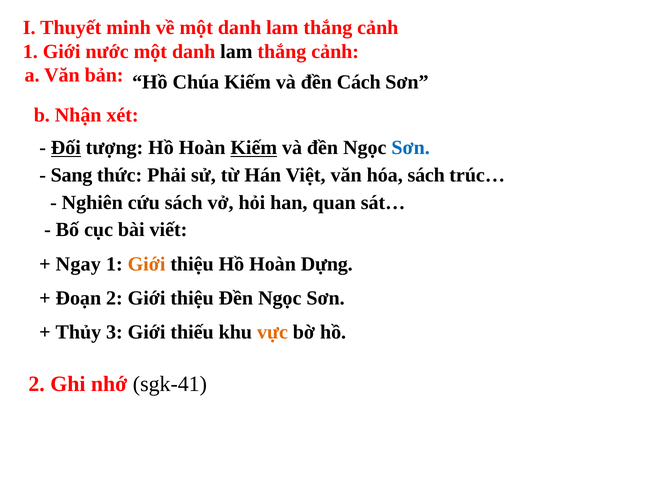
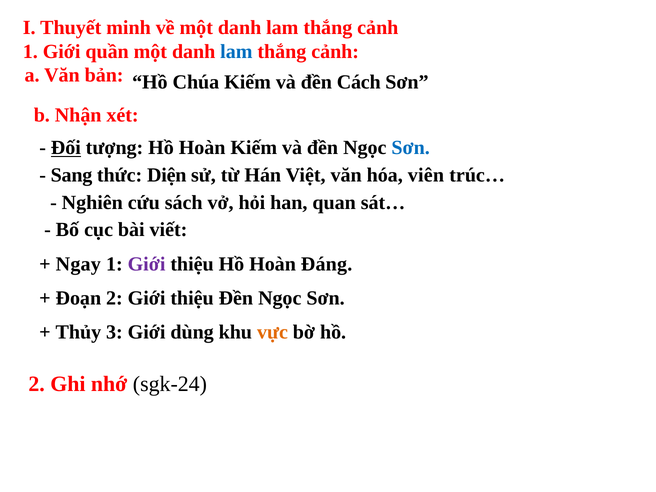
nước: nước -> quần
lam at (236, 52) colour: black -> blue
Kiếm at (254, 148) underline: present -> none
Phải: Phải -> Diện
hóa sách: sách -> viên
Giới at (147, 264) colour: orange -> purple
Dựng: Dựng -> Đáng
thiếu: thiếu -> dùng
sgk-41: sgk-41 -> sgk-24
